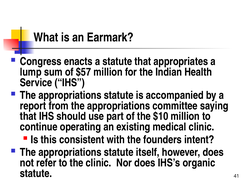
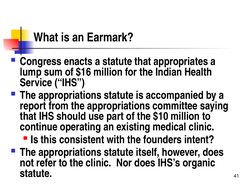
$57: $57 -> $16
